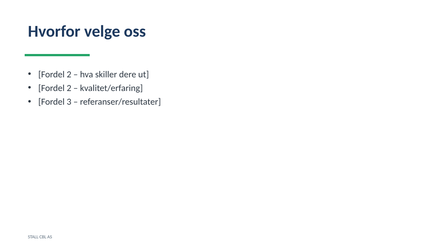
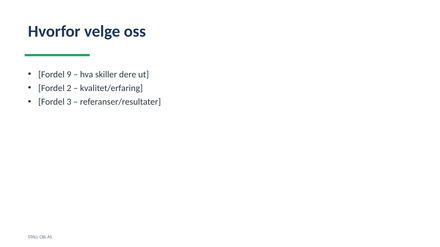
2 at (69, 75): 2 -> 9
